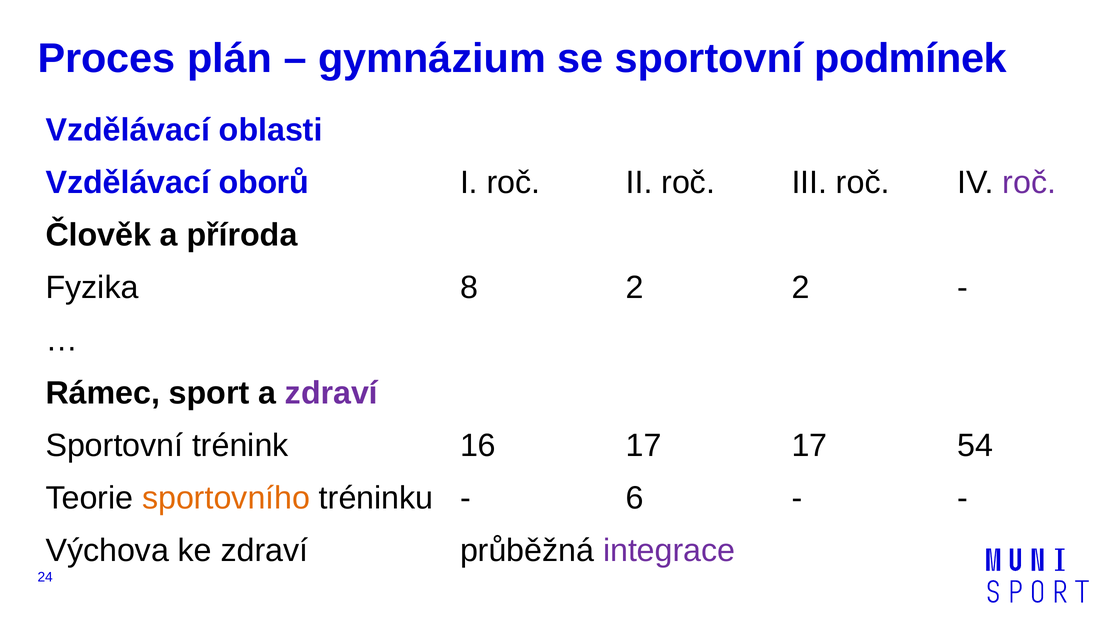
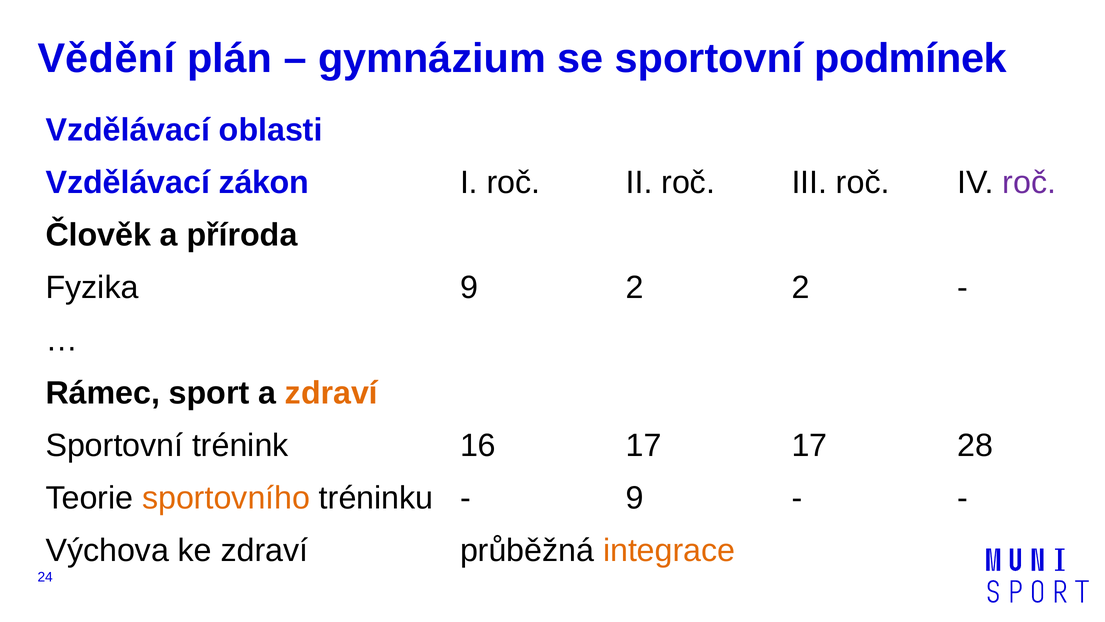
Proces: Proces -> Vědění
oborů: oborů -> zákon
Fyzika 8: 8 -> 9
zdraví at (331, 393) colour: purple -> orange
54: 54 -> 28
6 at (635, 498): 6 -> 9
integrace colour: purple -> orange
